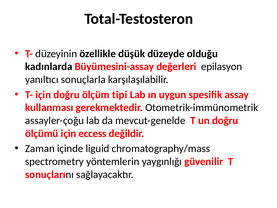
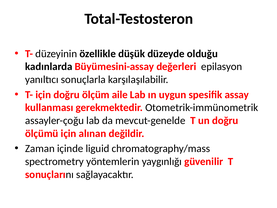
tipi: tipi -> aile
eccess: eccess -> alınan
